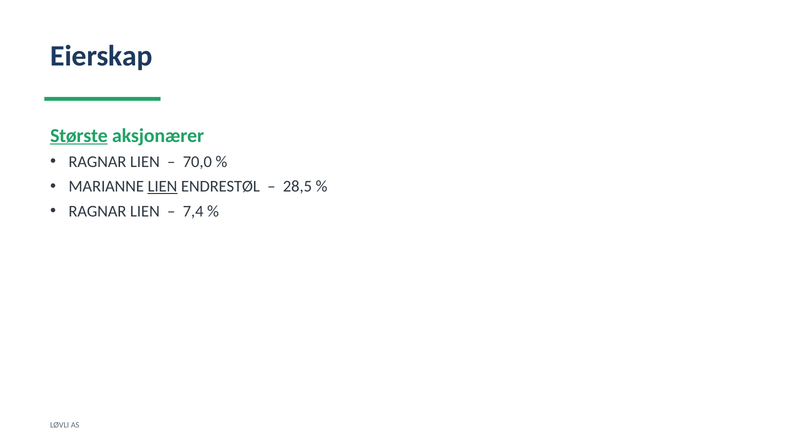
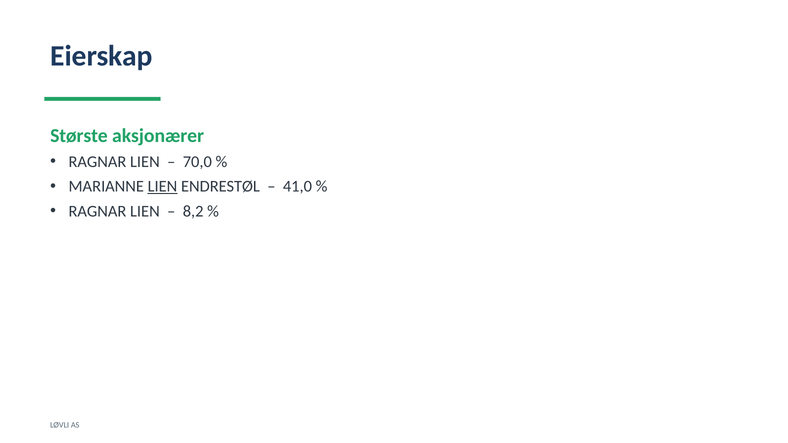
Største underline: present -> none
28,5: 28,5 -> 41,0
7,4: 7,4 -> 8,2
